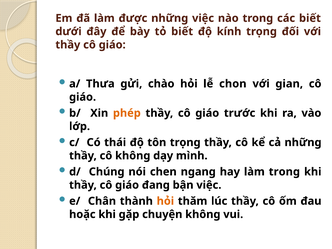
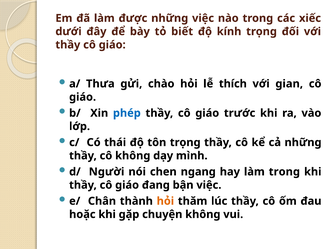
các biết: biết -> xiếc
chọn: chọn -> thích
phép colour: orange -> blue
Chúng: Chúng -> Người
